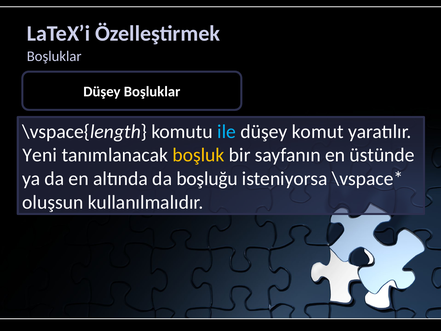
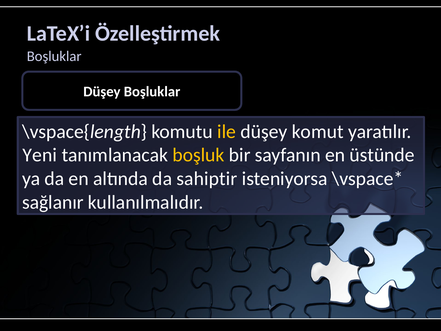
ile colour: light blue -> yellow
boşluğu: boşluğu -> sahiptir
oluşsun: oluşsun -> sağlanır
